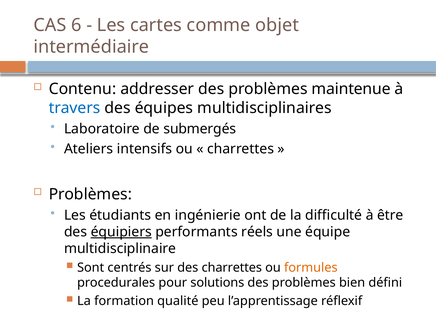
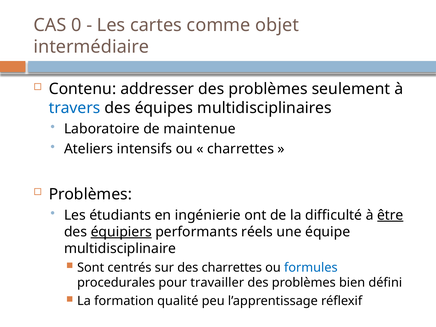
6: 6 -> 0
maintenue: maintenue -> seulement
submergés: submergés -> maintenue
être underline: none -> present
formules colour: orange -> blue
solutions: solutions -> travailler
